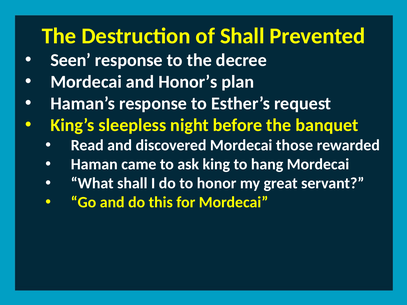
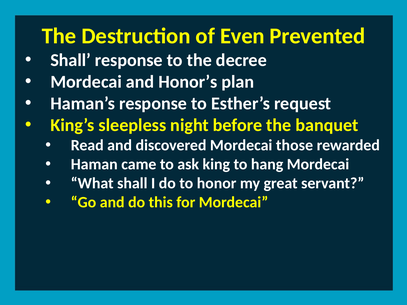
of Shall: Shall -> Even
Seen at (71, 60): Seen -> Shall
